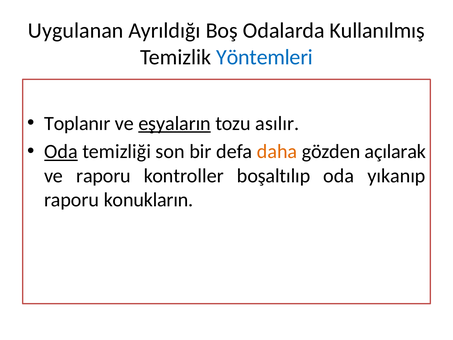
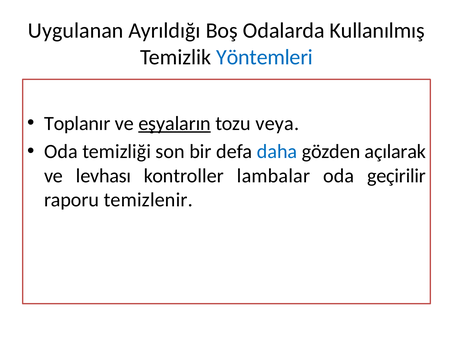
asılır: asılır -> veya
Oda at (61, 151) underline: present -> none
daha colour: orange -> blue
ve raporu: raporu -> levhası
boşaltılıp: boşaltılıp -> lambalar
yıkanıp: yıkanıp -> geçirilir
konukların: konukların -> temizlenir
